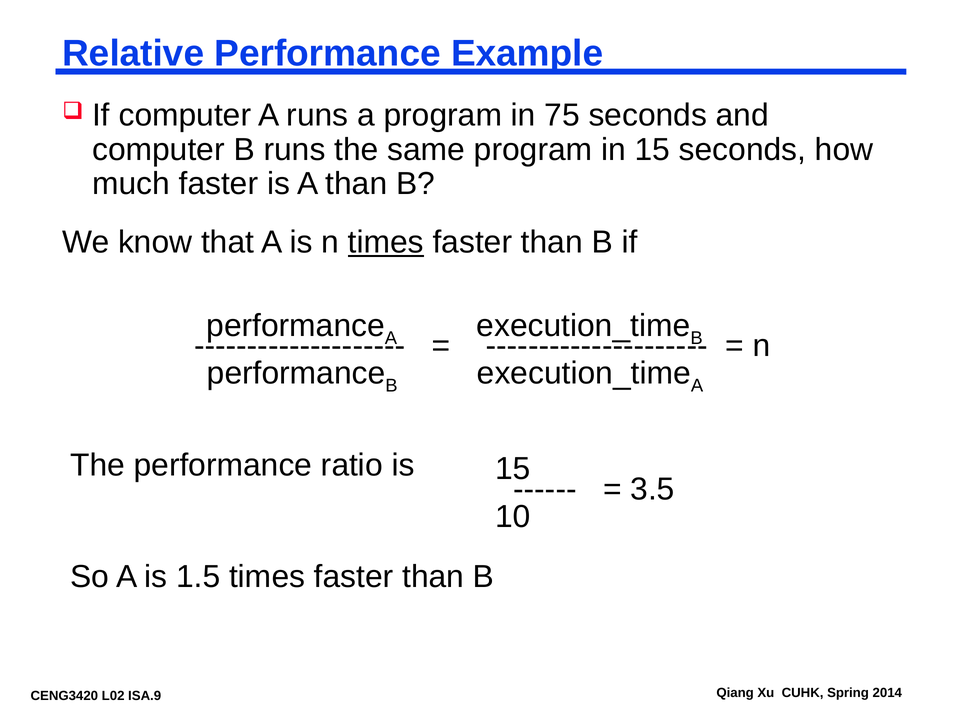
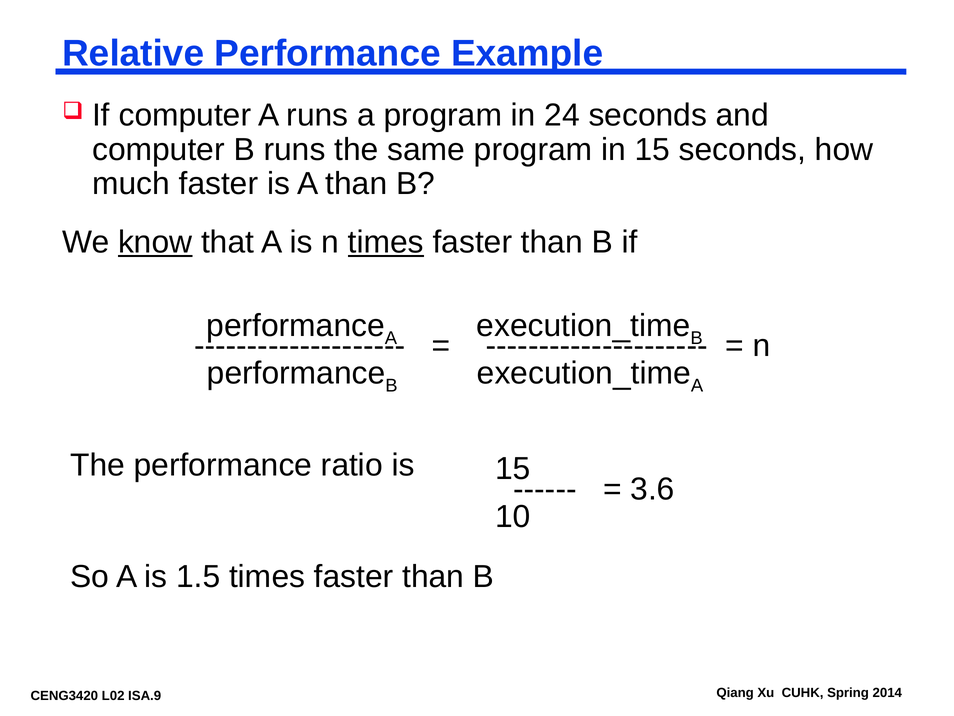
75: 75 -> 24
know underline: none -> present
3.5: 3.5 -> 3.6
